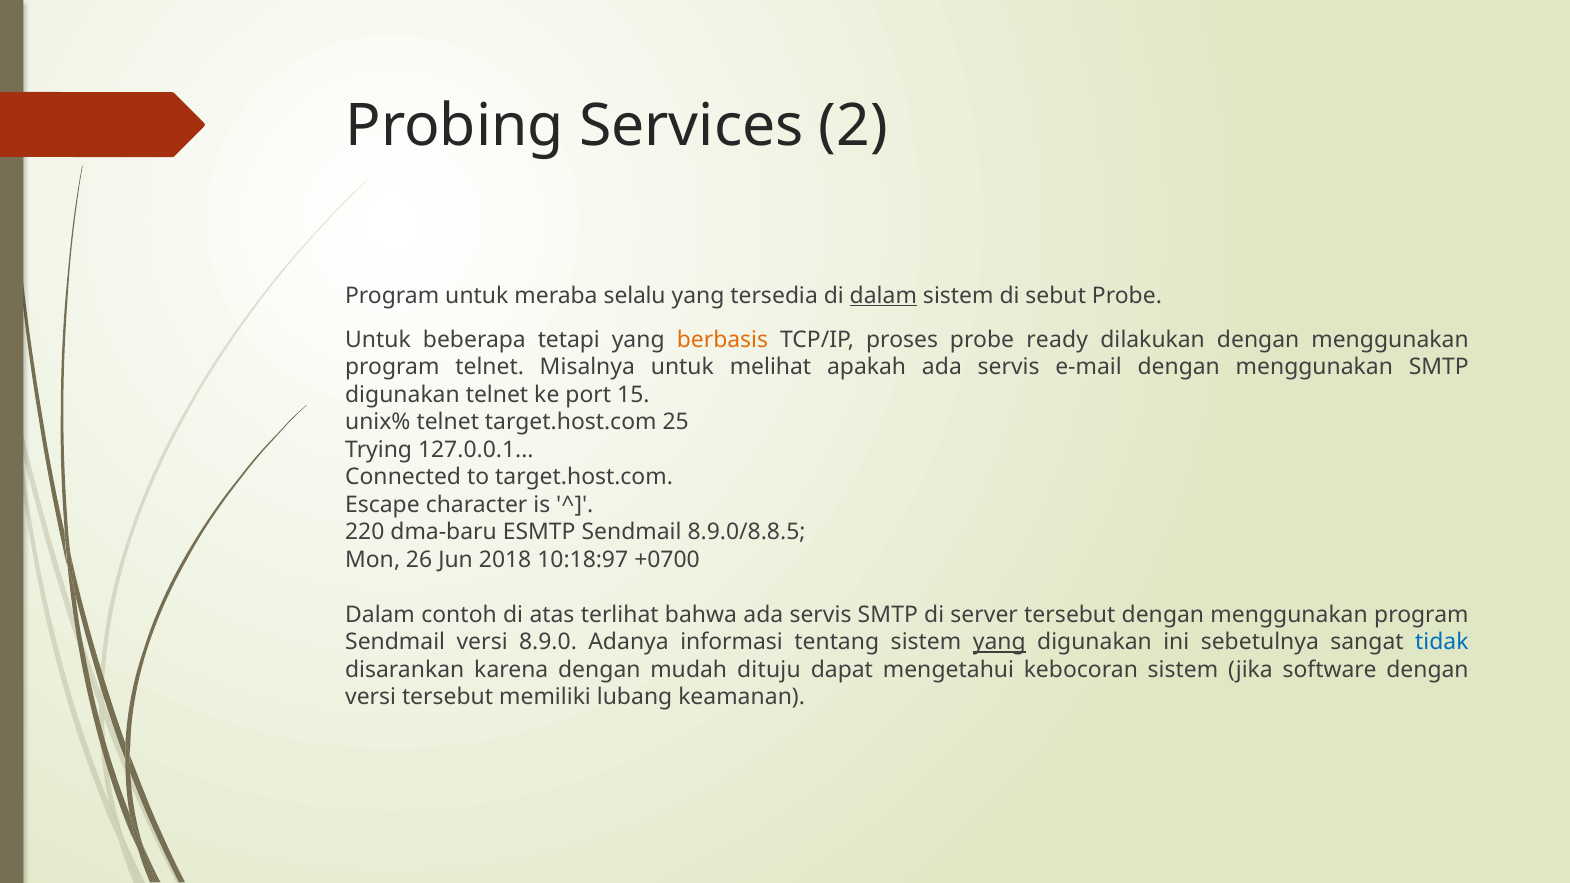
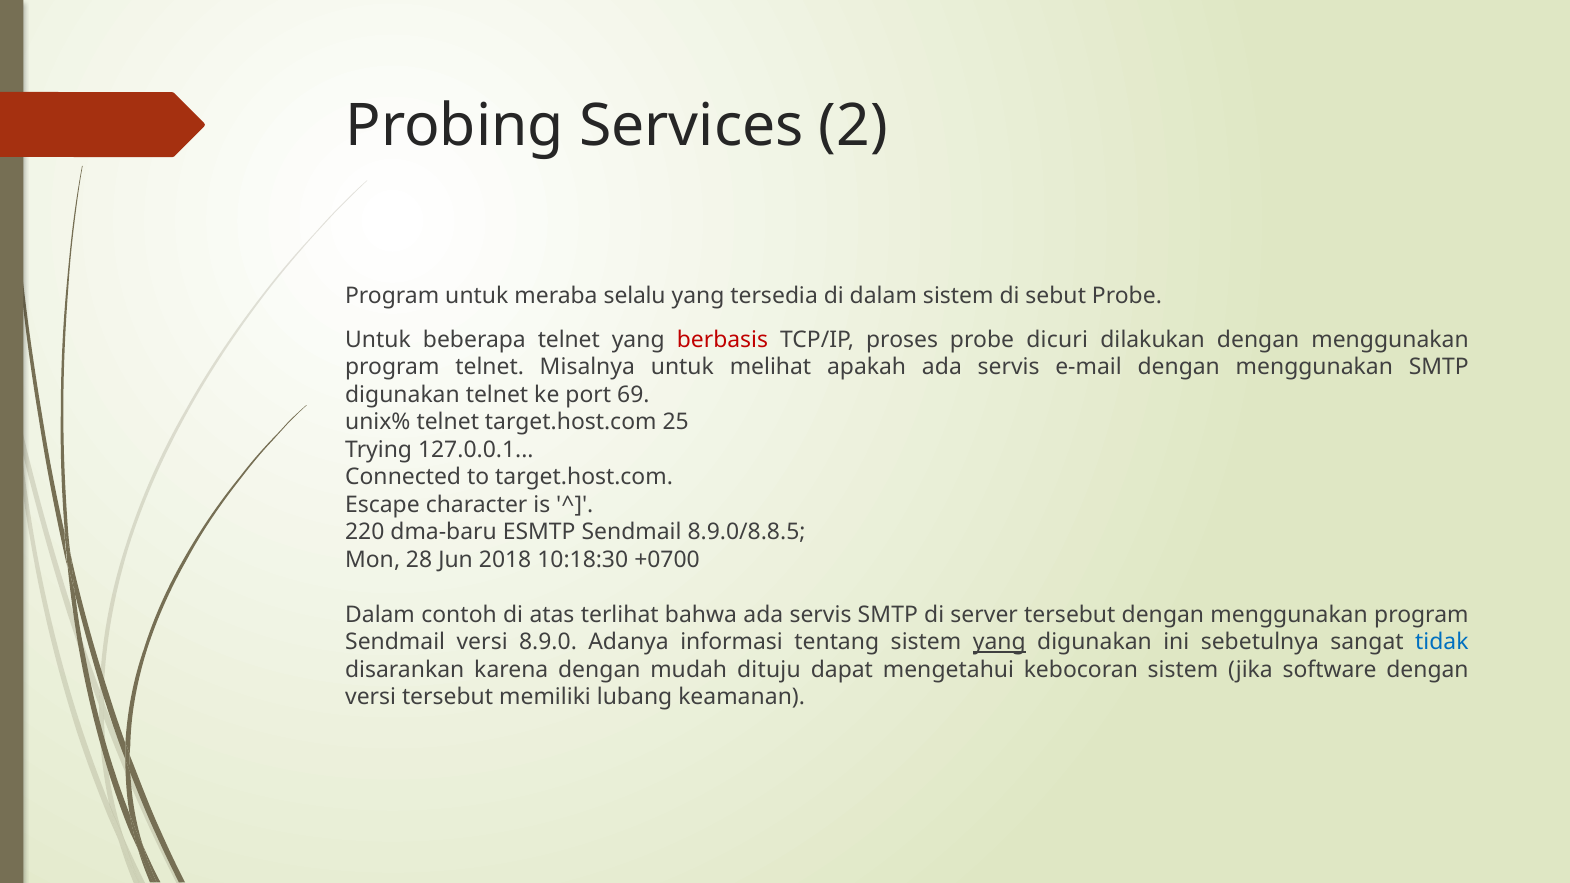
dalam at (883, 296) underline: present -> none
beberapa tetapi: tetapi -> telnet
berbasis colour: orange -> red
ready: ready -> dicuri
15: 15 -> 69
26: 26 -> 28
10:18:97: 10:18:97 -> 10:18:30
